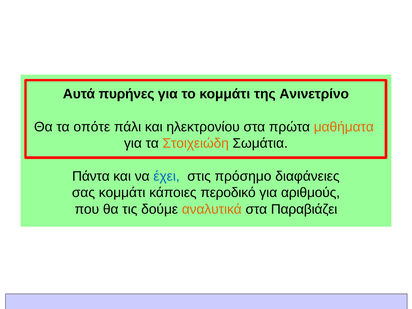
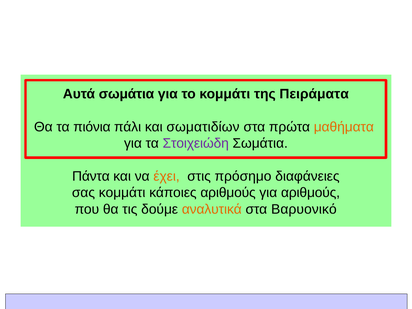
Αυτά πυρήνες: πυρήνες -> σωμάτια
Ανινετρίνο: Ανινετρίνο -> Πειράματα
οπότε: οπότε -> πιόνια
ηλεκτρονίου: ηλεκτρονίου -> σωματιδίων
Στοιχειώδη colour: orange -> purple
έχει colour: blue -> orange
κάποιες περοδικό: περοδικό -> αριθμούς
Παραβιάζει: Παραβιάζει -> Bαρυονικό
